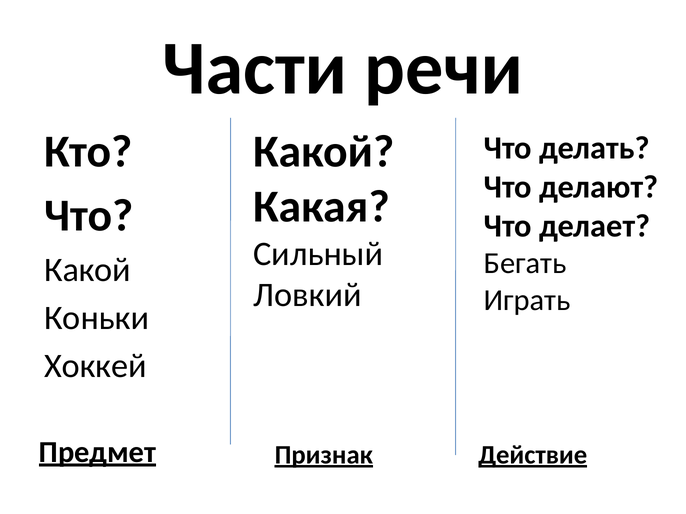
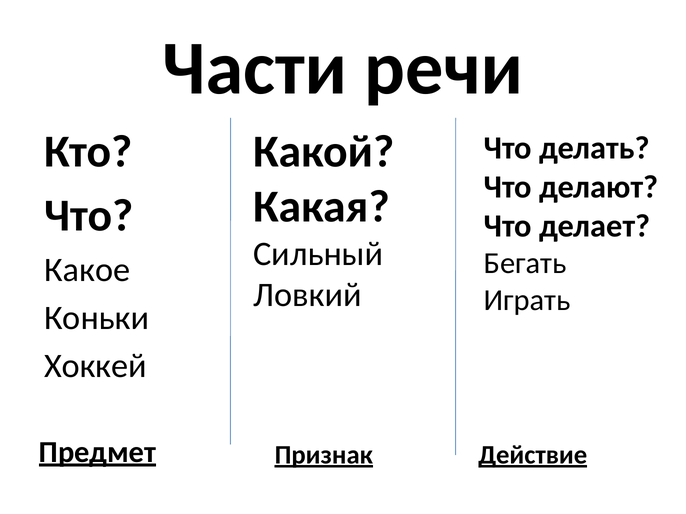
Какой at (87, 270): Какой -> Какое
